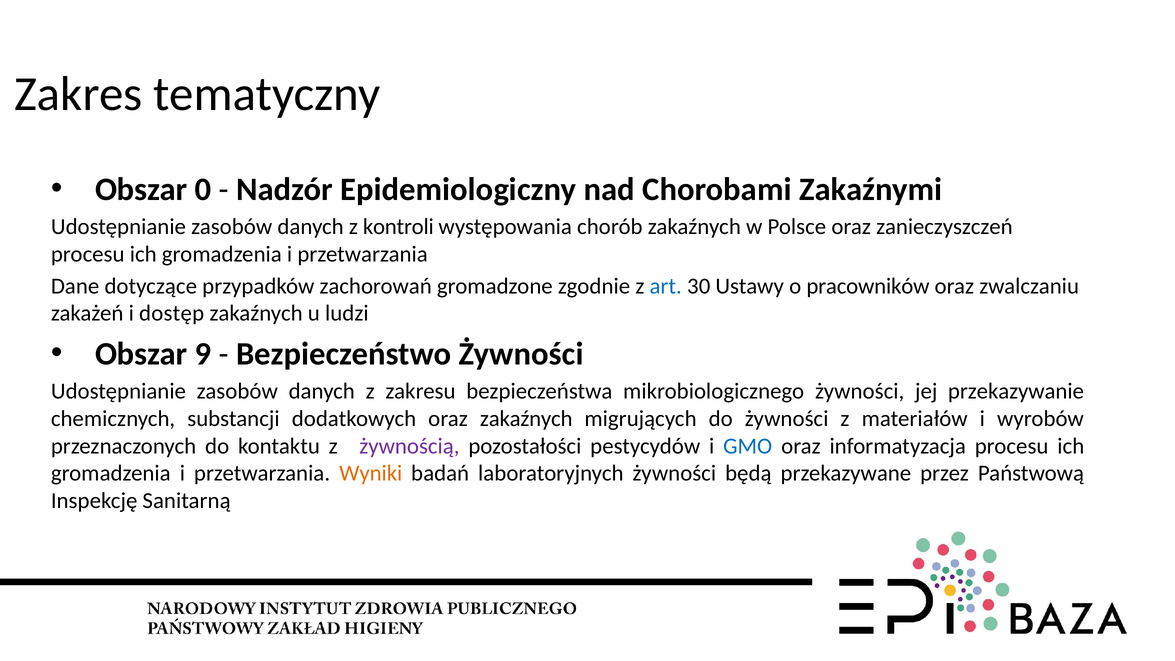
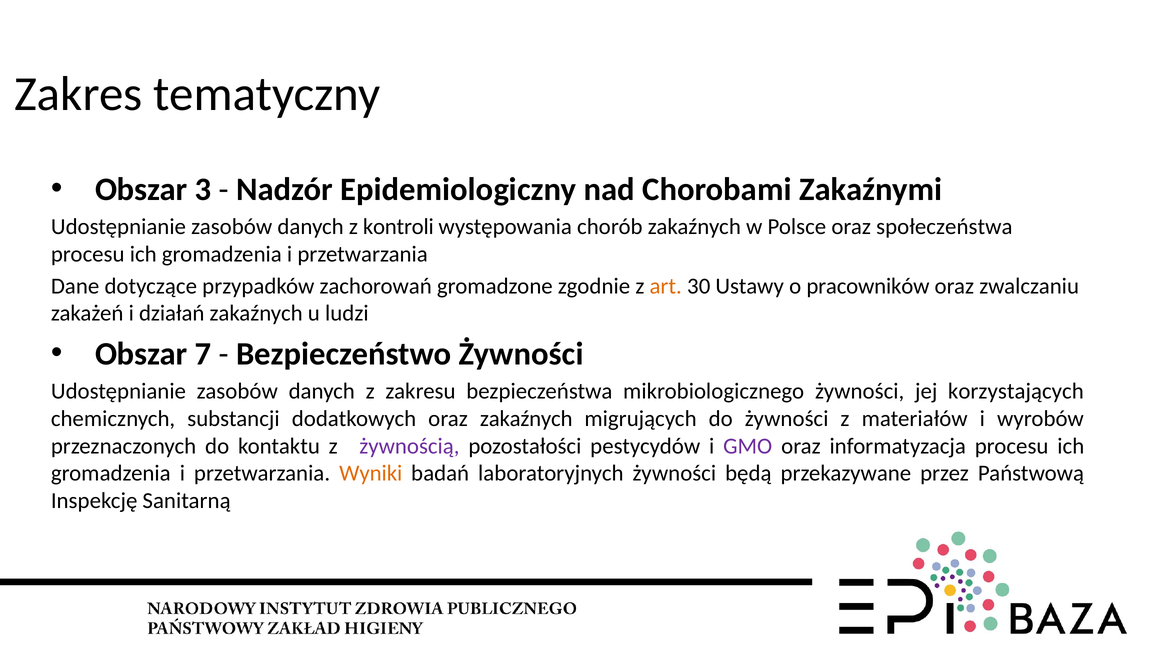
0: 0 -> 3
zanieczyszczeń: zanieczyszczeń -> społeczeństwa
art colour: blue -> orange
dostęp: dostęp -> działań
9: 9 -> 7
przekazywanie: przekazywanie -> korzystających
GMO colour: blue -> purple
